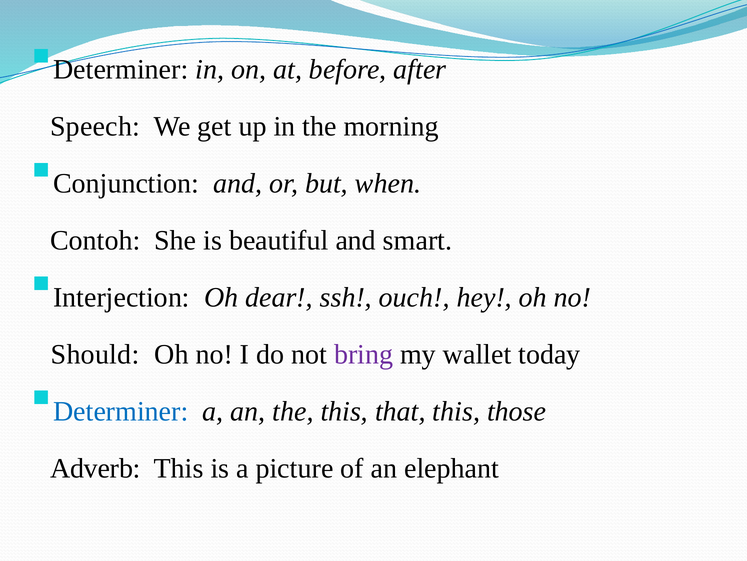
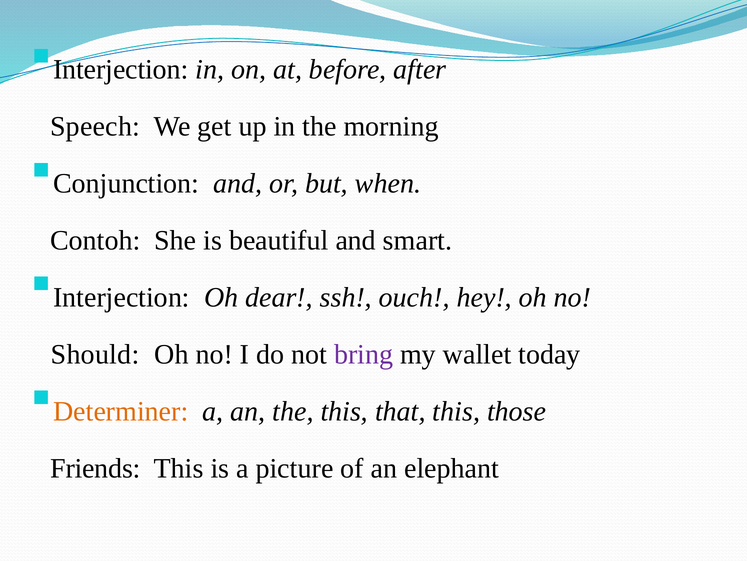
Determiner at (121, 70): Determiner -> Interjection
Determiner at (121, 411) colour: blue -> orange
Adverb: Adverb -> Friends
